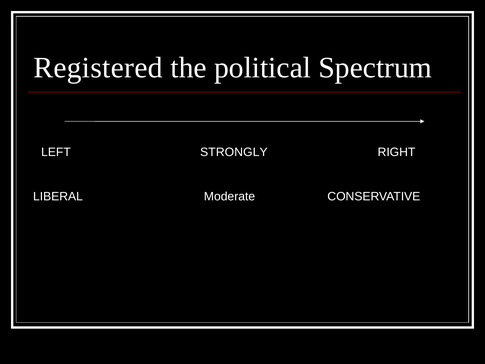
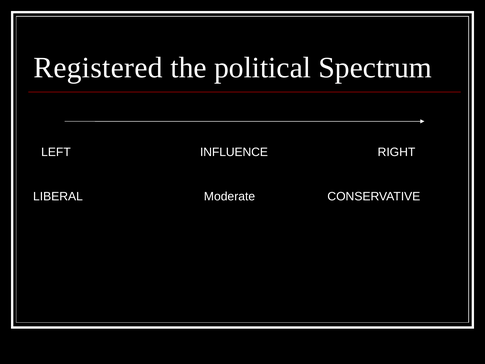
STRONGLY: STRONGLY -> INFLUENCE
